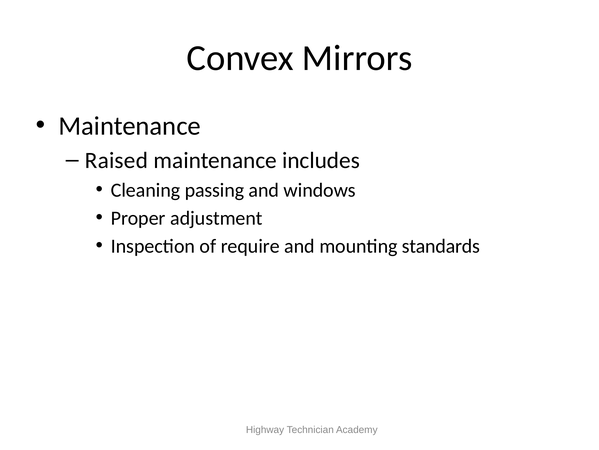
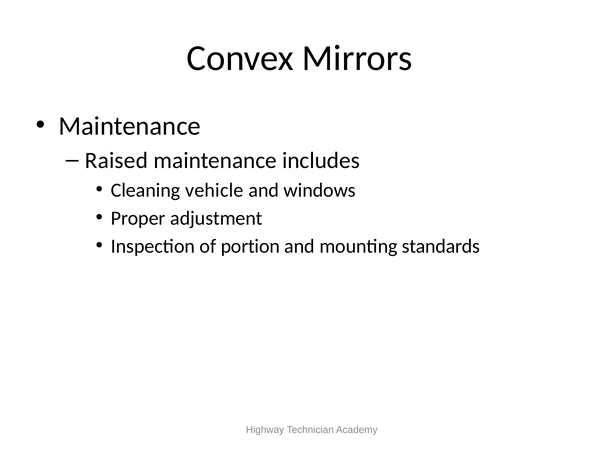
passing: passing -> vehicle
require: require -> portion
